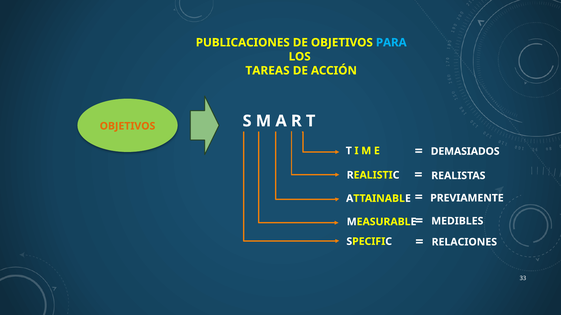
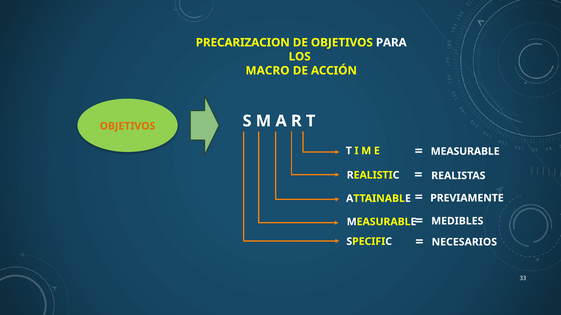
PUBLICACIONES: PUBLICACIONES -> PRECARIZACION
PARA colour: light blue -> white
TAREAS: TAREAS -> MACRO
DEMASIADOS at (465, 152): DEMASIADOS -> MEASURABLE
RELACIONES: RELACIONES -> NECESARIOS
